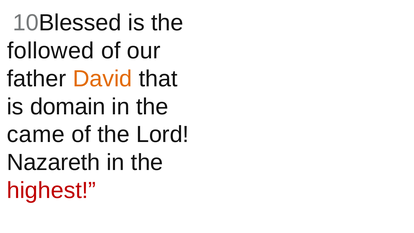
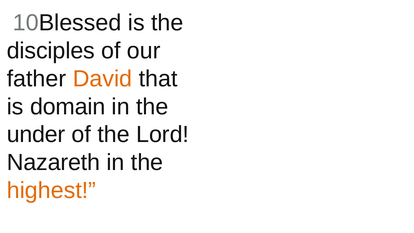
followed: followed -> disciples
came: came -> under
highest colour: red -> orange
